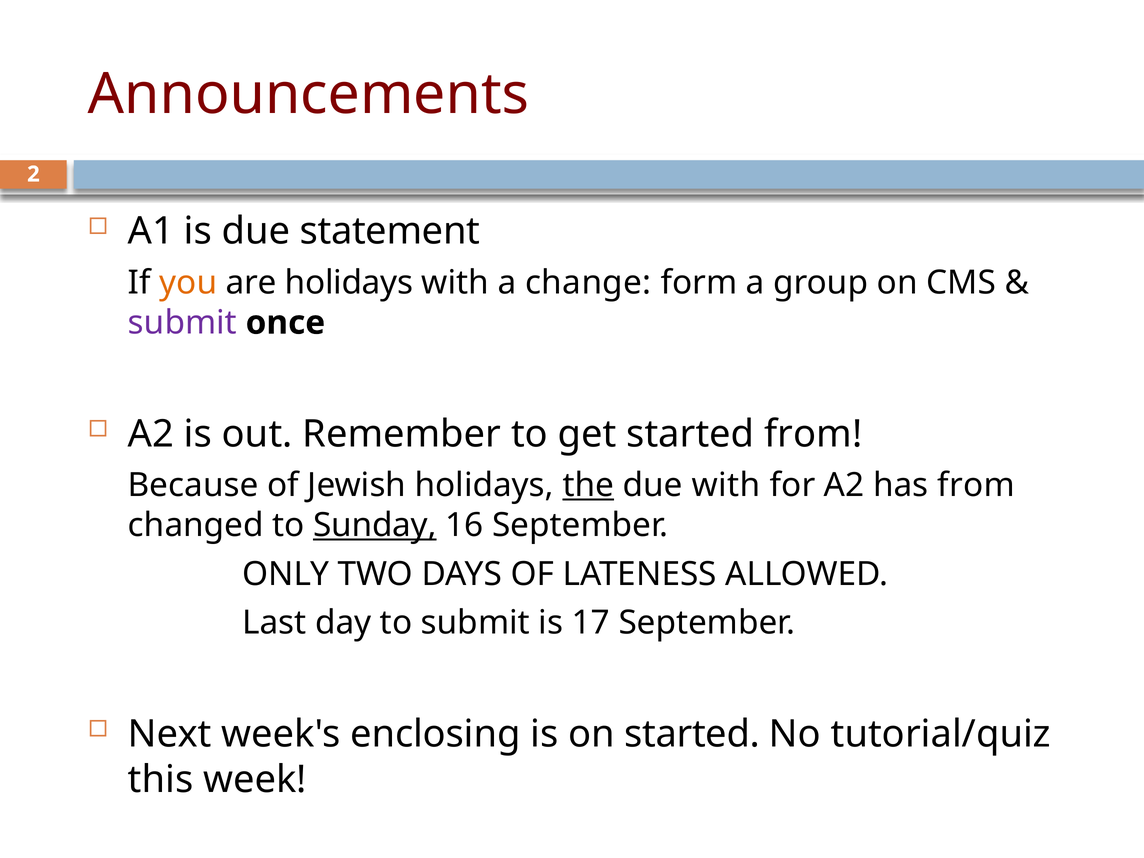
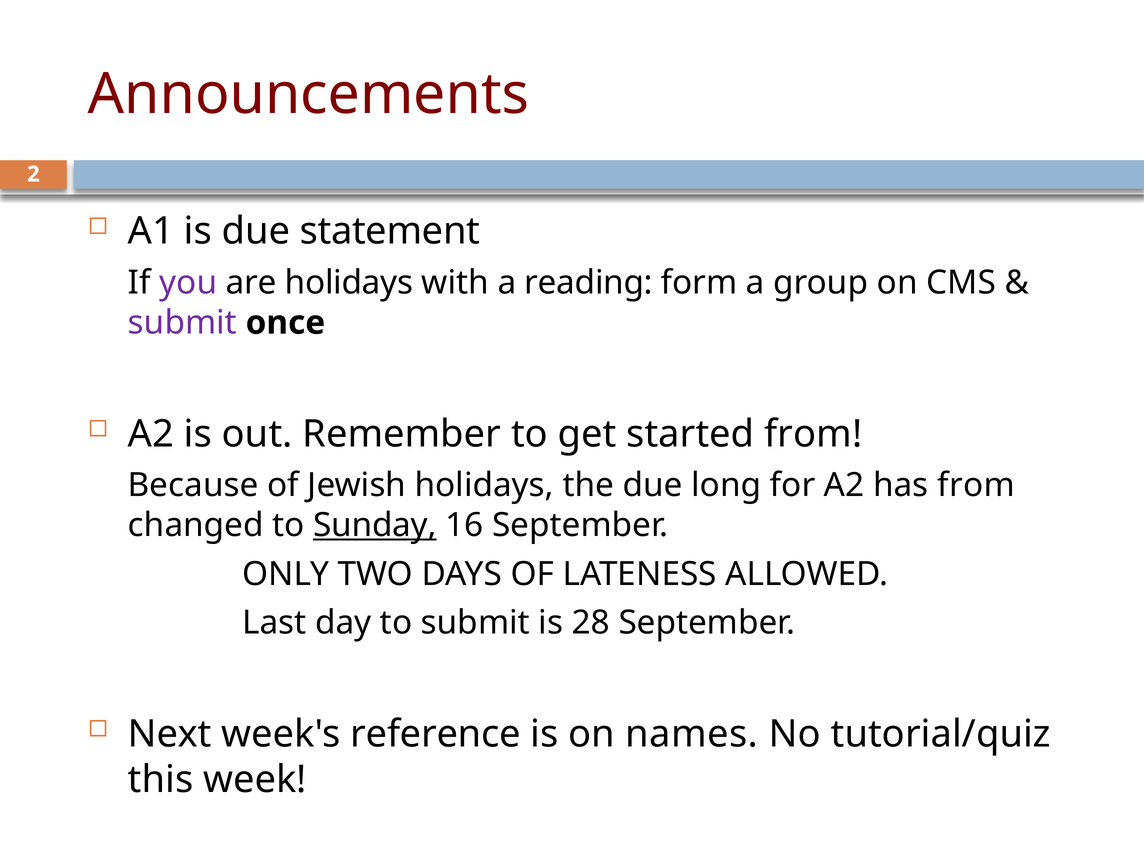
you colour: orange -> purple
change: change -> reading
the underline: present -> none
due with: with -> long
17: 17 -> 28
enclosing: enclosing -> reference
on started: started -> names
